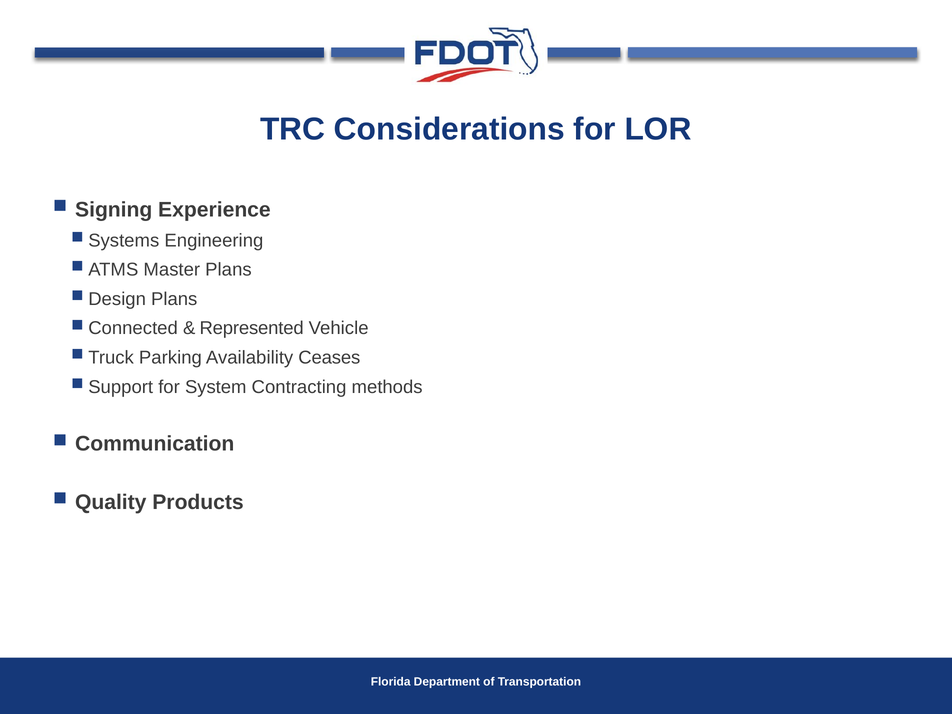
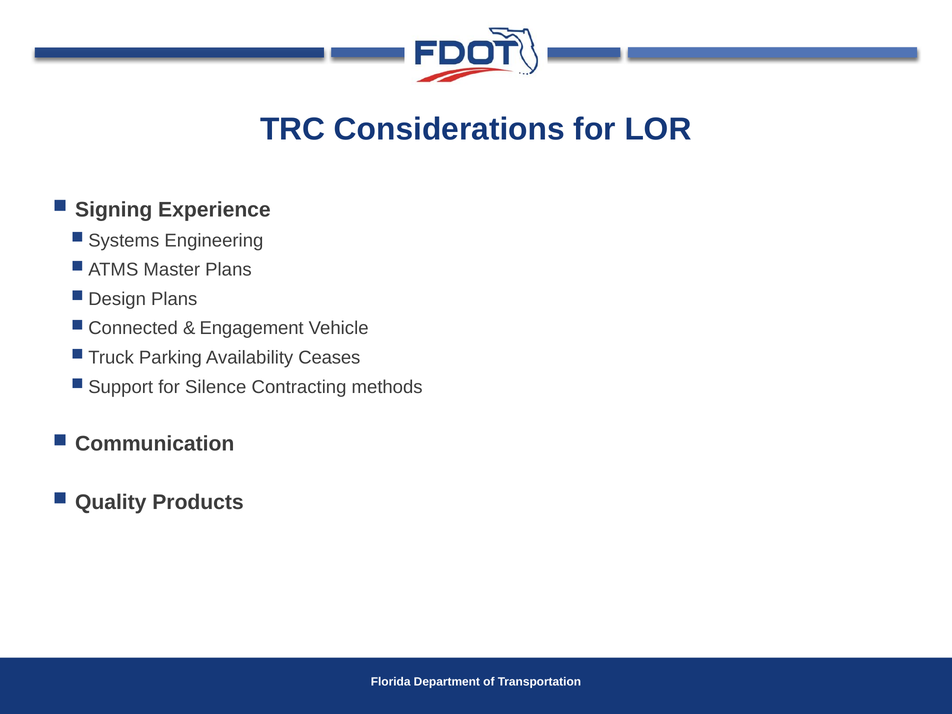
Represented: Represented -> Engagement
System: System -> Silence
